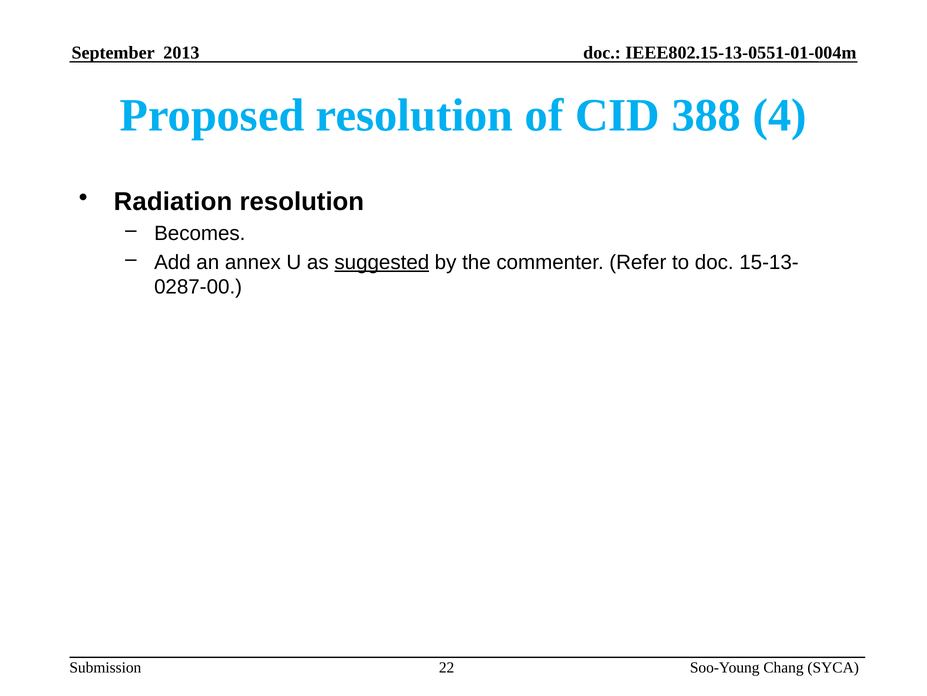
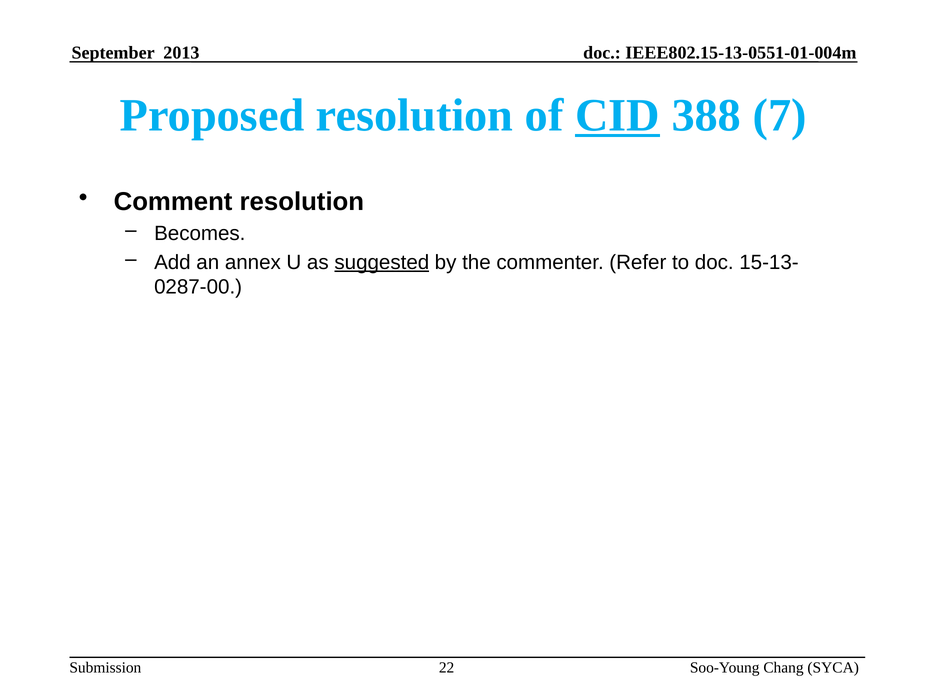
CID underline: none -> present
4: 4 -> 7
Radiation: Radiation -> Comment
